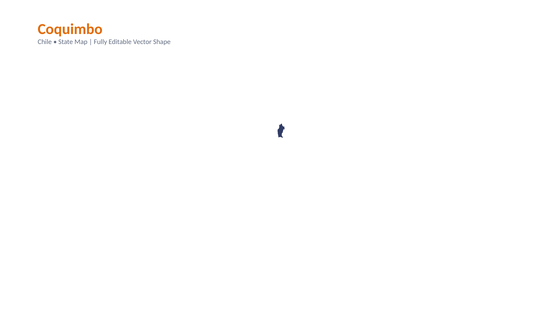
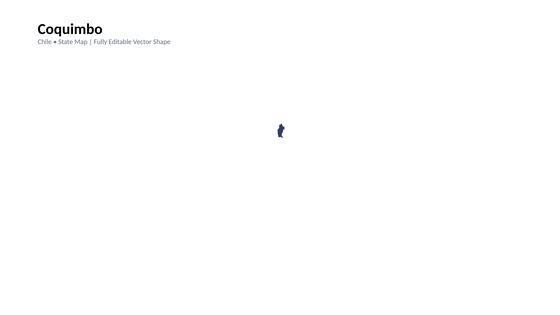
Coquimbo colour: orange -> black
